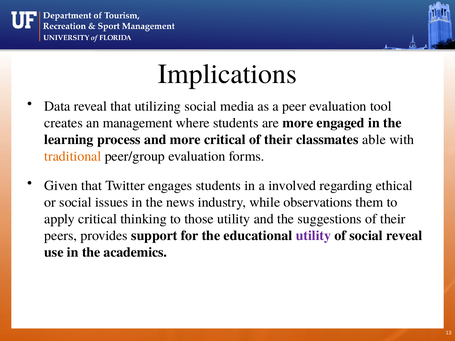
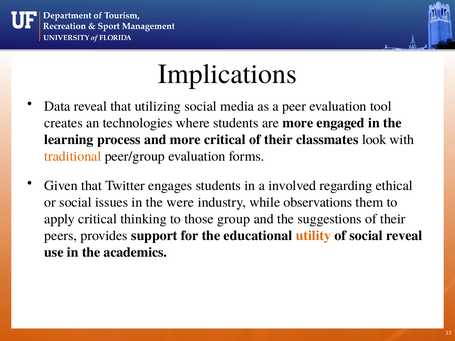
management: management -> technologies
able: able -> look
news: news -> were
those utility: utility -> group
utility at (313, 236) colour: purple -> orange
